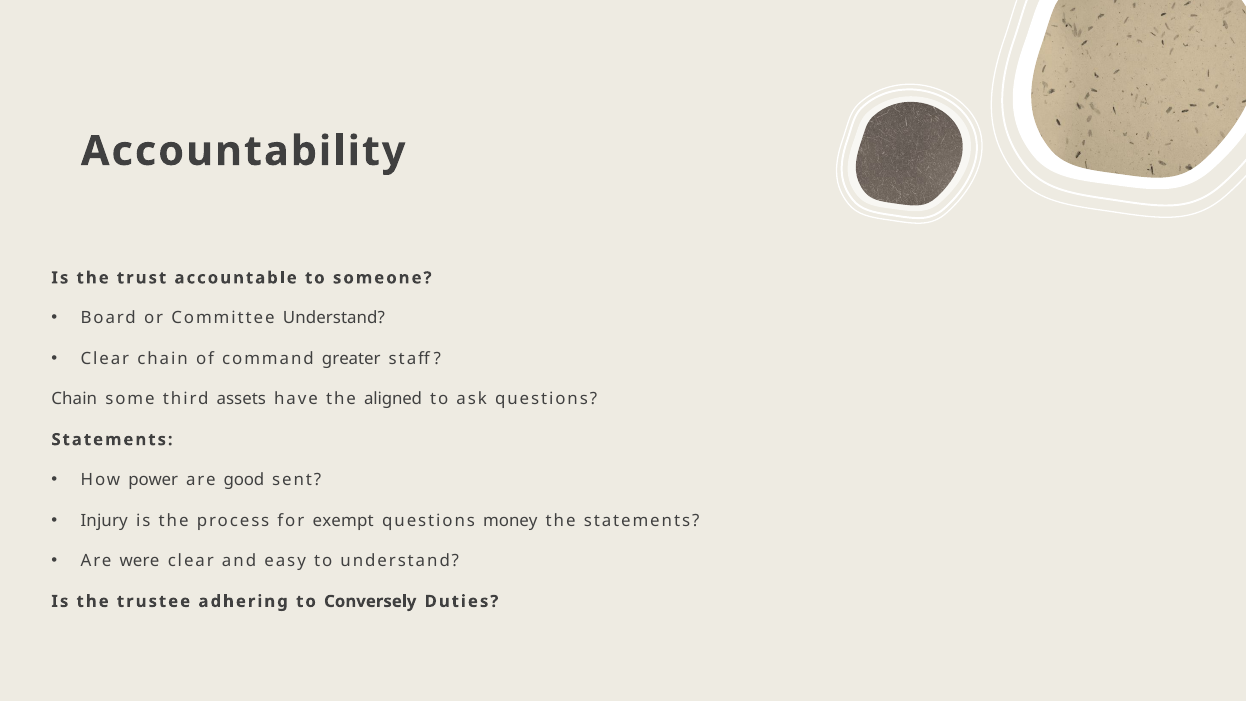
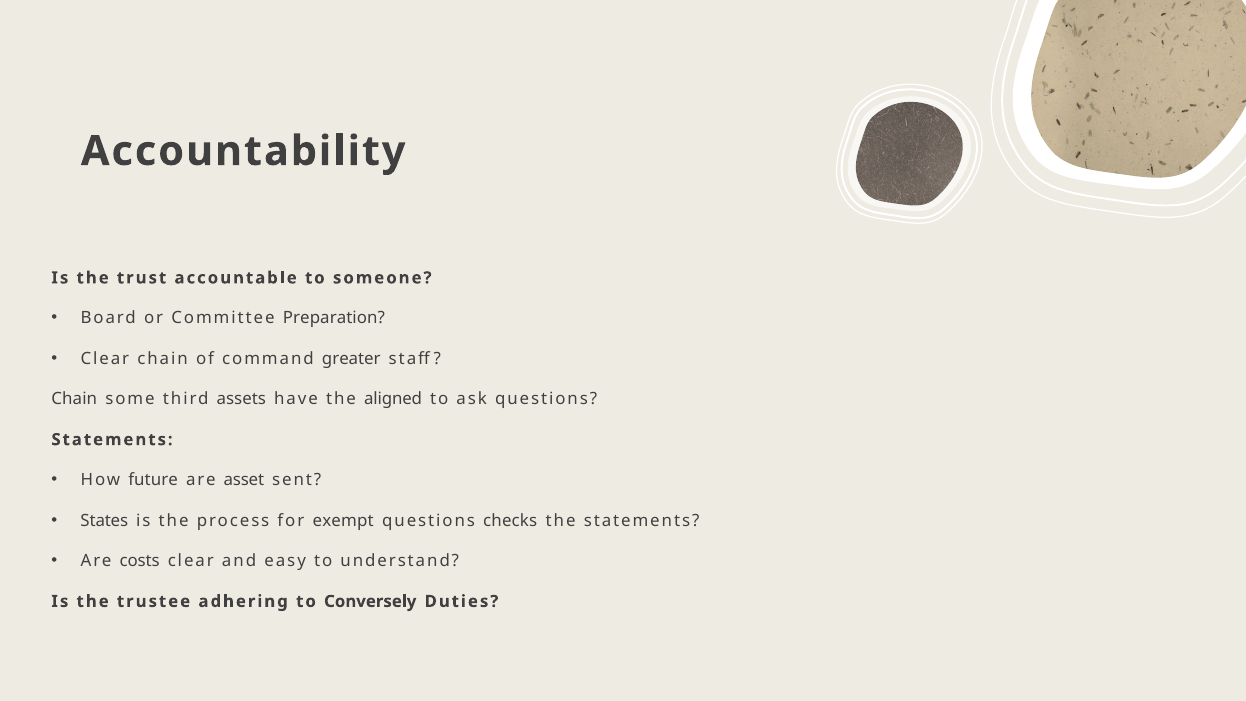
Committee Understand: Understand -> Preparation
power: power -> future
good: good -> asset
Injury: Injury -> States
money: money -> checks
were: were -> costs
